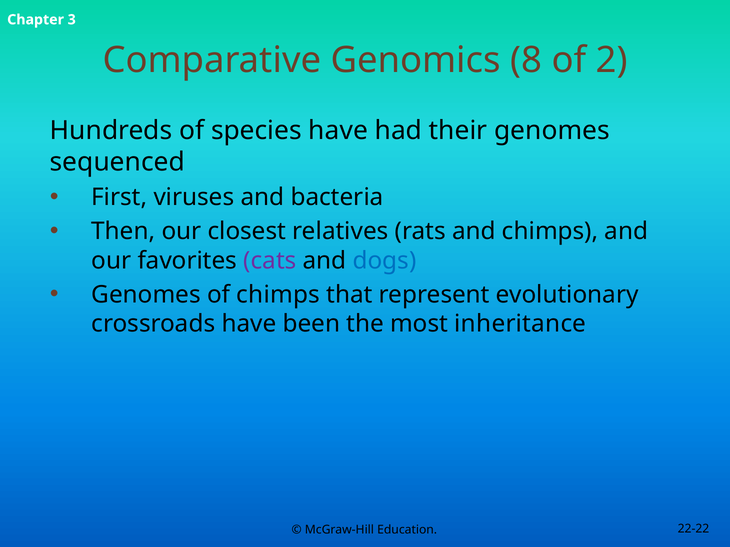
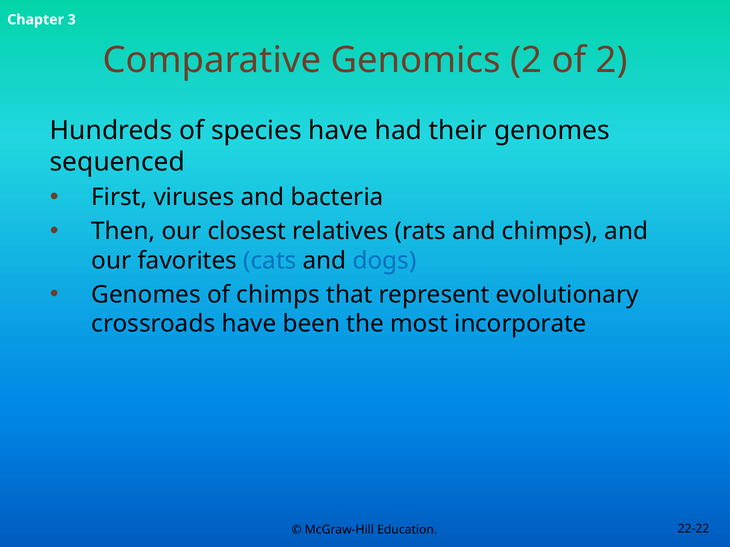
Genomics 8: 8 -> 2
cats colour: purple -> blue
inheritance: inheritance -> incorporate
